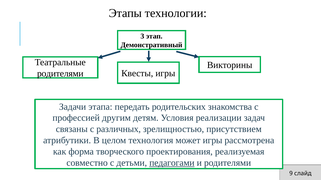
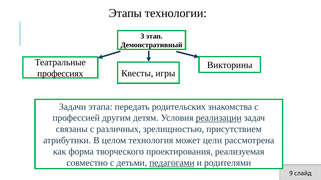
родителями at (60, 74): родителями -> профессиях
реализации underline: none -> present
может игры: игры -> цели
